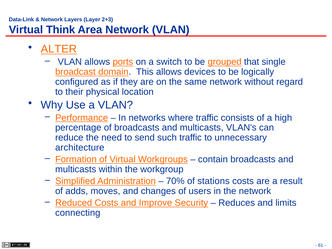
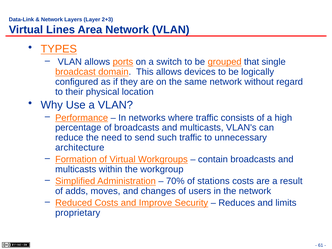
Think: Think -> Lines
ALTER: ALTER -> TYPES
connecting: connecting -> proprietary
